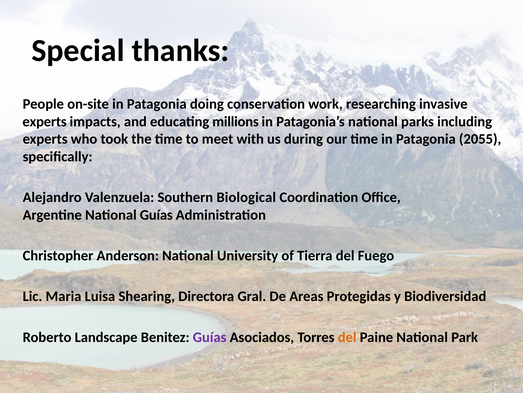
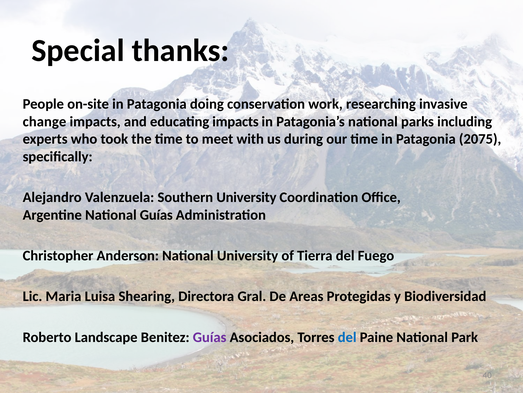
experts at (45, 121): experts -> change
educating millions: millions -> impacts
2055: 2055 -> 2075
Southern Biological: Biological -> University
del at (347, 337) colour: orange -> blue
